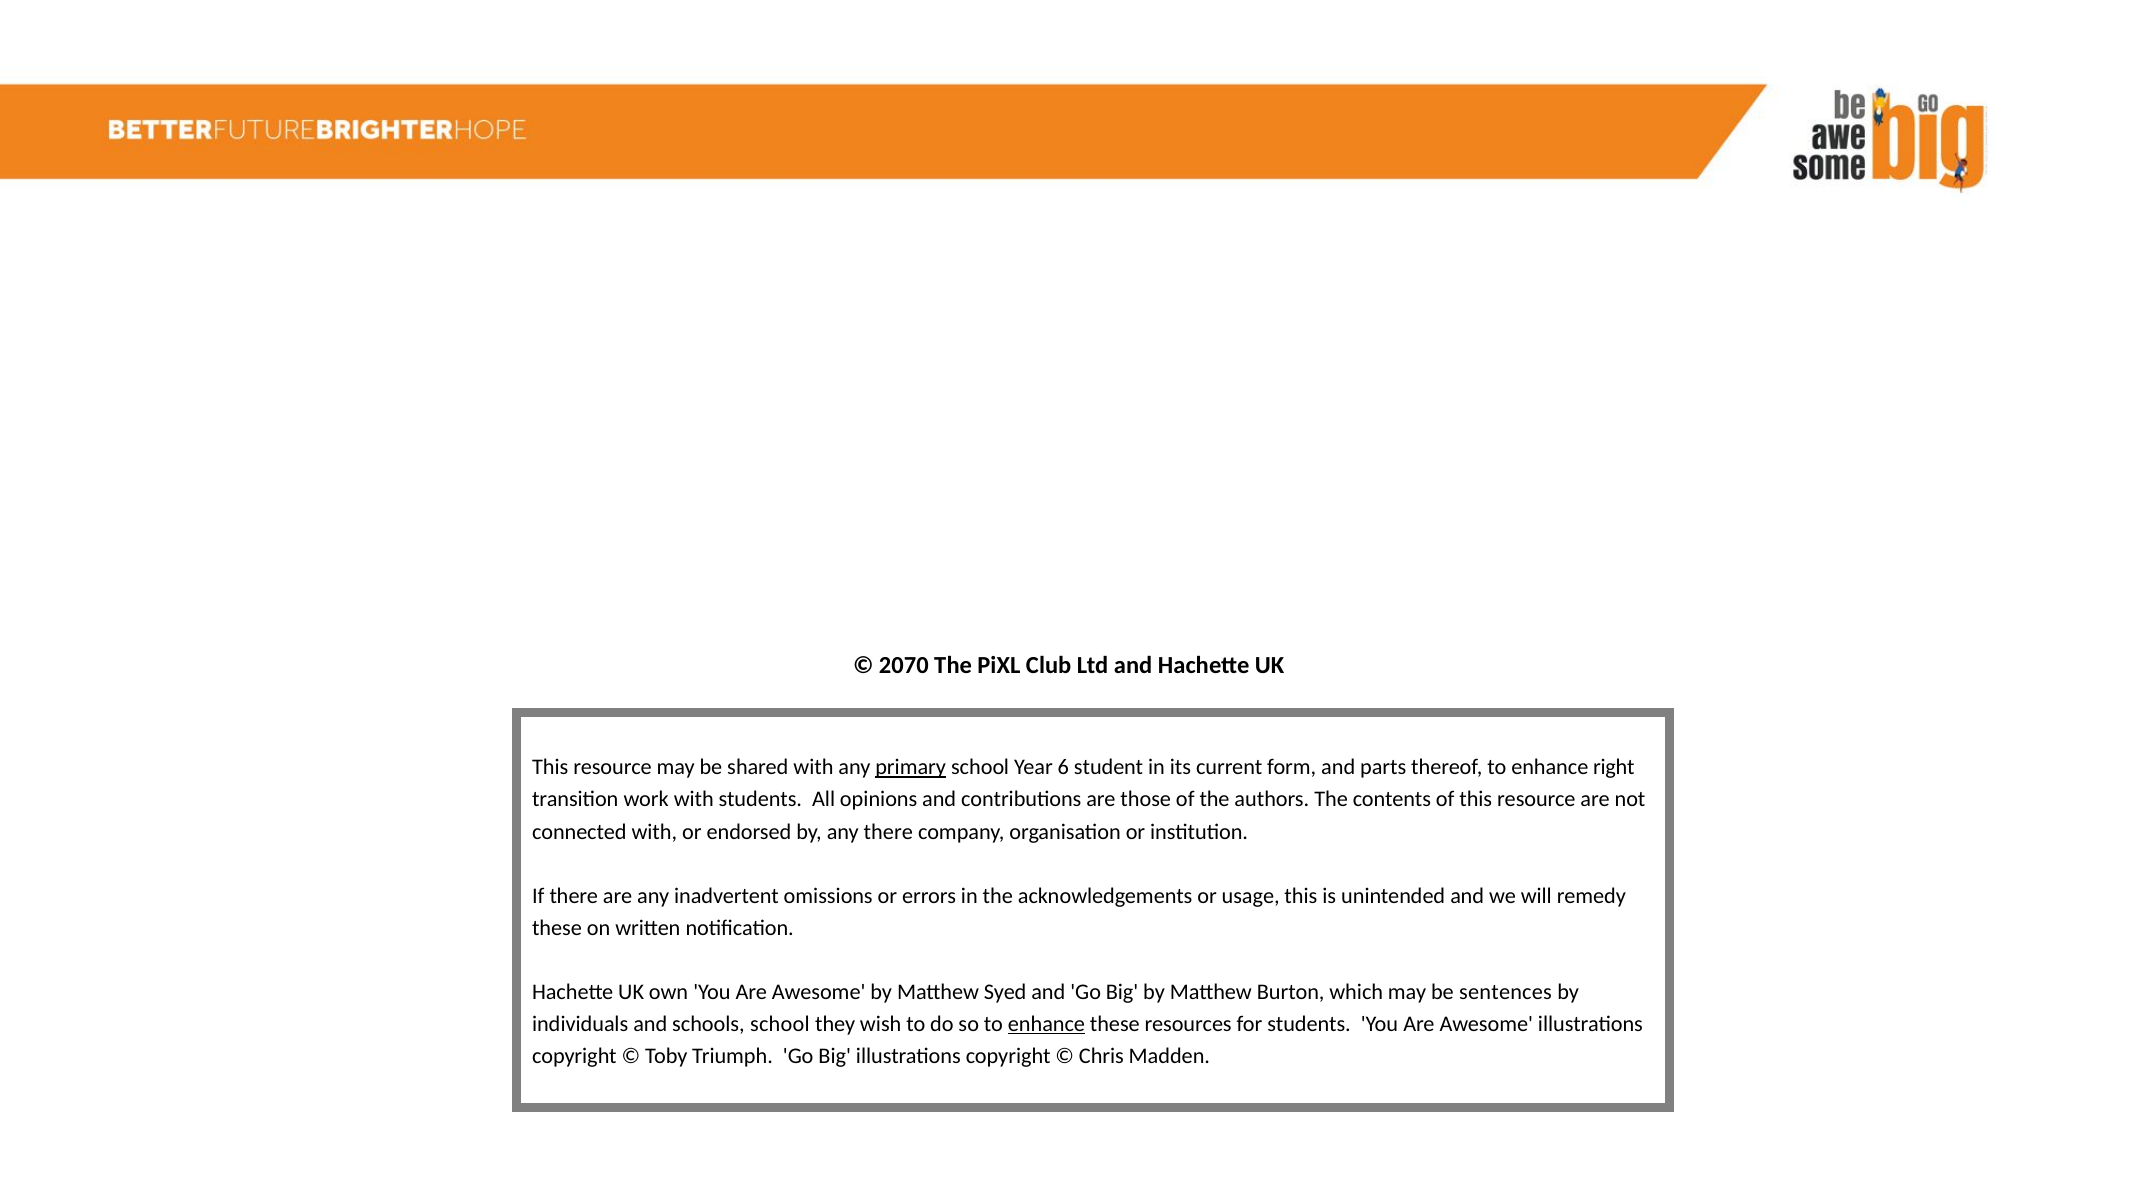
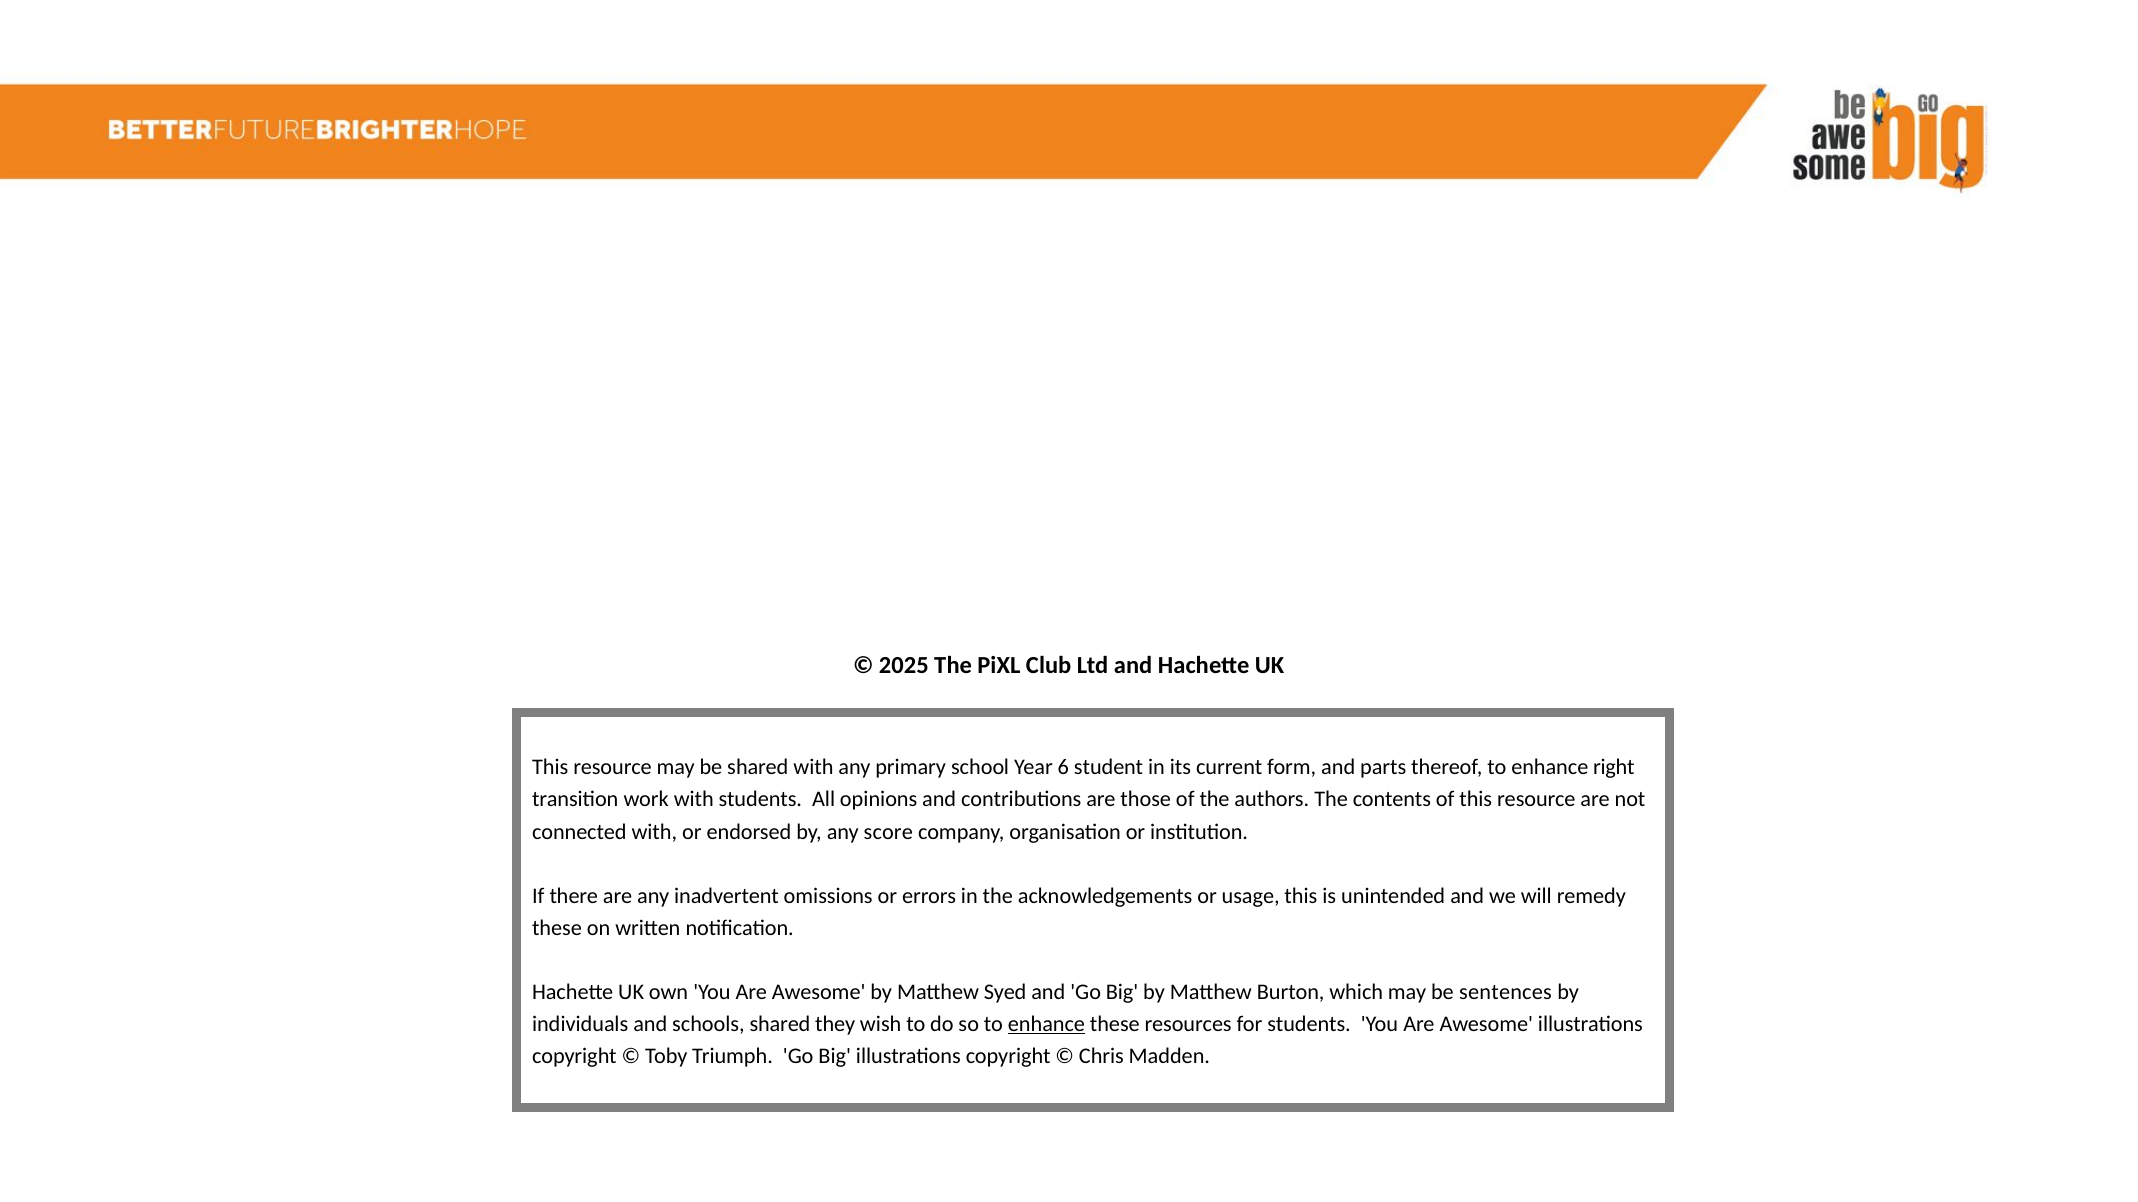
2070: 2070 -> 2025
primary underline: present -> none
any there: there -> score
schools school: school -> shared
